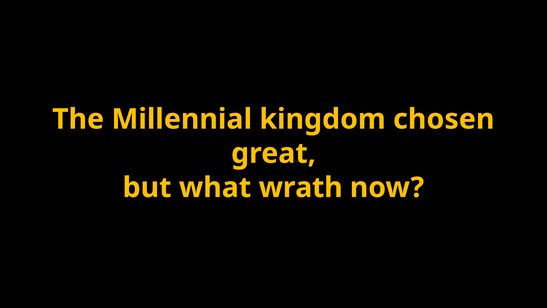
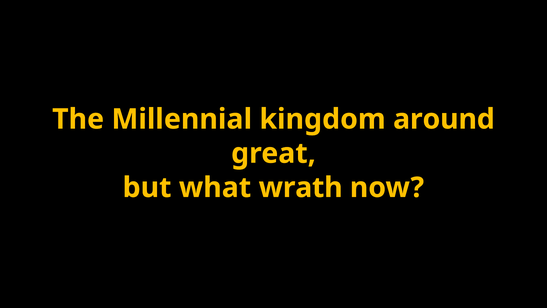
chosen: chosen -> around
